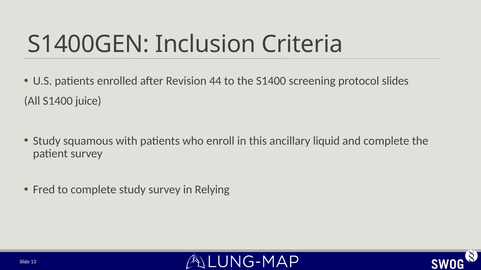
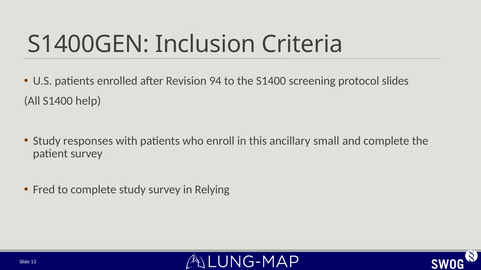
44: 44 -> 94
juice: juice -> help
squamous: squamous -> responses
liquid: liquid -> small
